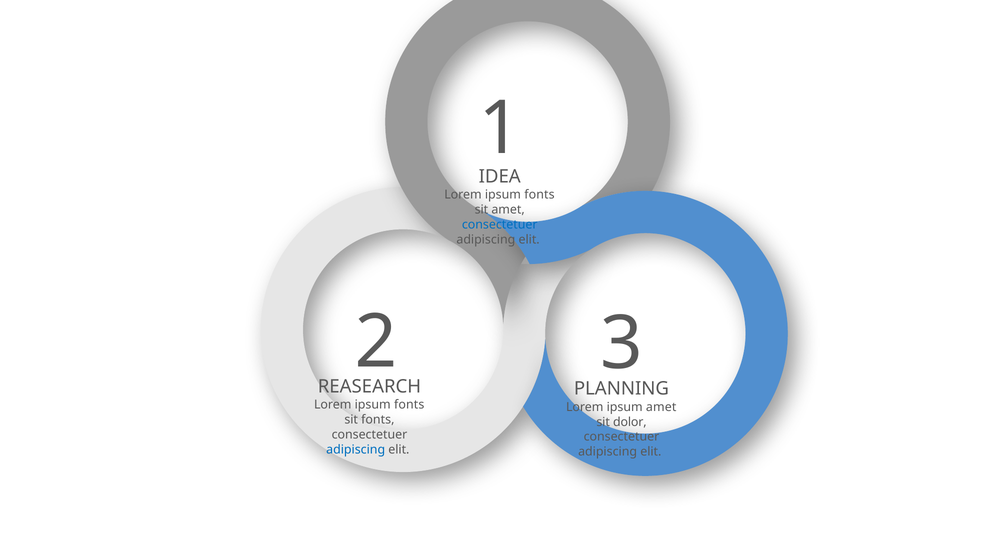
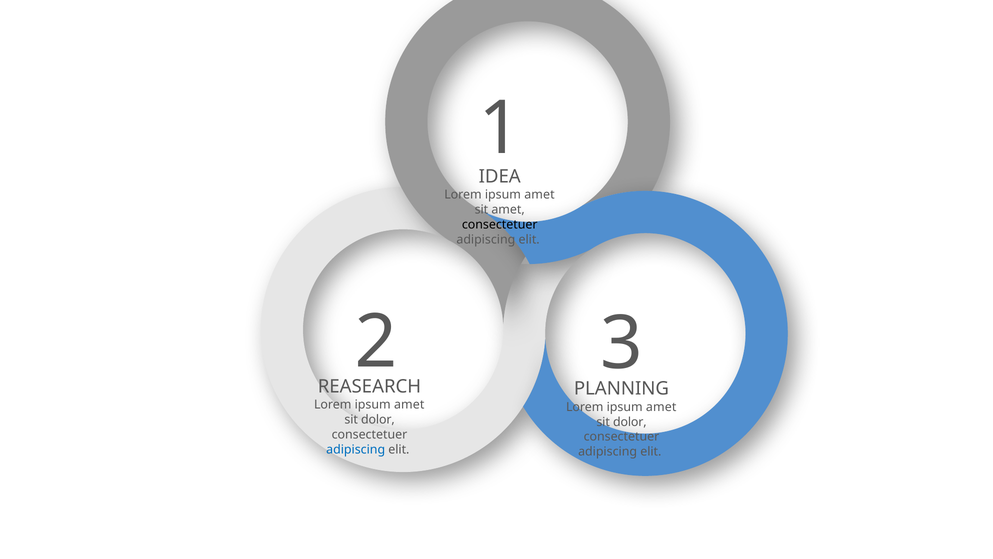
fonts at (539, 195): fonts -> amet
consectetuer at (500, 224) colour: blue -> black
fonts at (409, 404): fonts -> amet
fonts at (378, 419): fonts -> dolor
